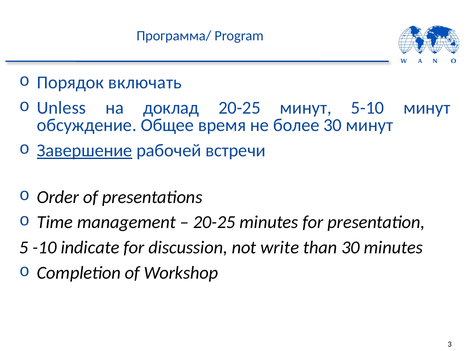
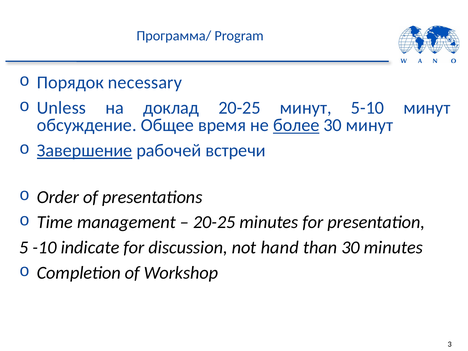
включать: включать -> necessary
более underline: none -> present
write: write -> hand
